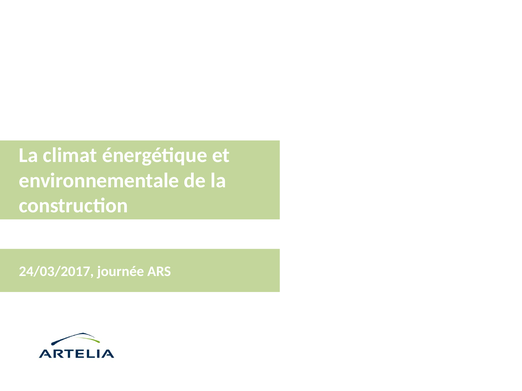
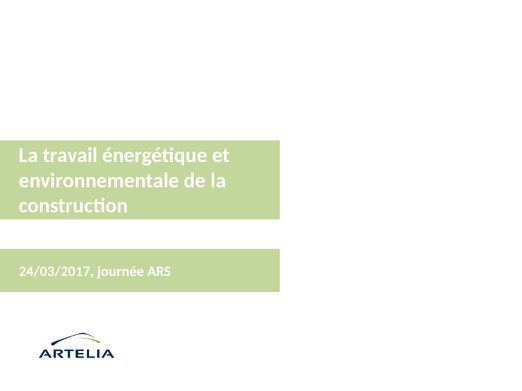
climat: climat -> travail
